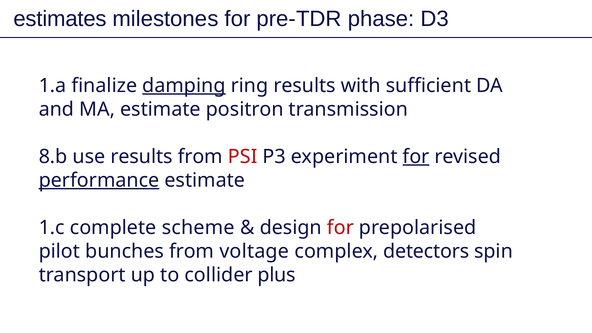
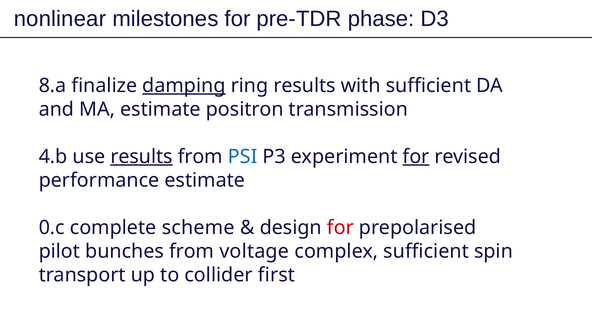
estimates: estimates -> nonlinear
1.a: 1.a -> 8.a
8.b: 8.b -> 4.b
results at (142, 157) underline: none -> present
PSI colour: red -> blue
performance underline: present -> none
1.c: 1.c -> 0.c
complex detectors: detectors -> sufficient
plus: plus -> first
